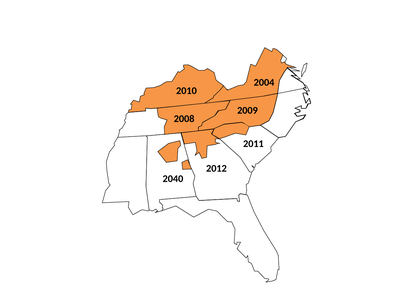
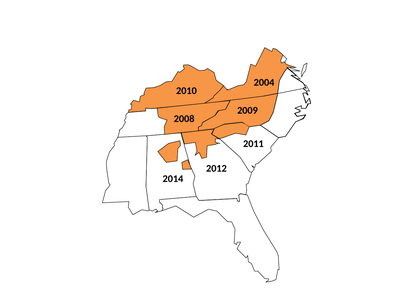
2040: 2040 -> 2014
